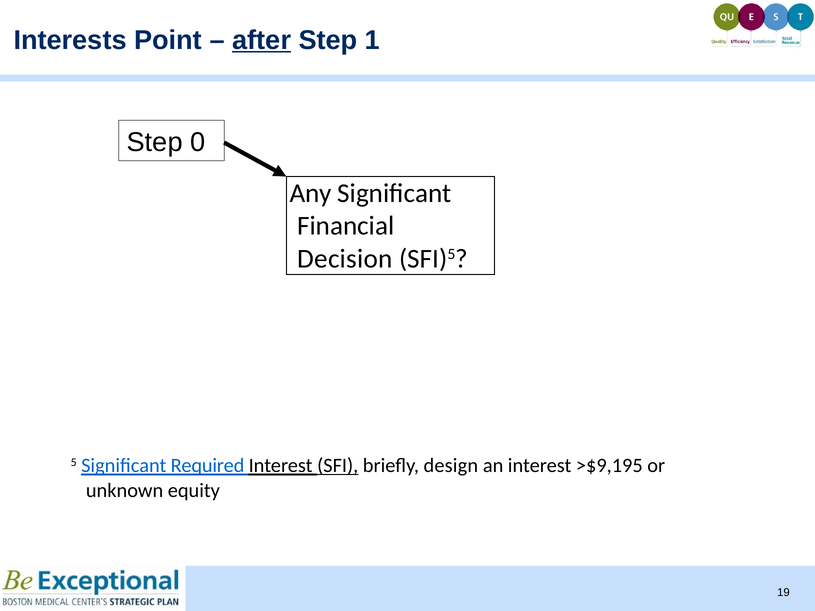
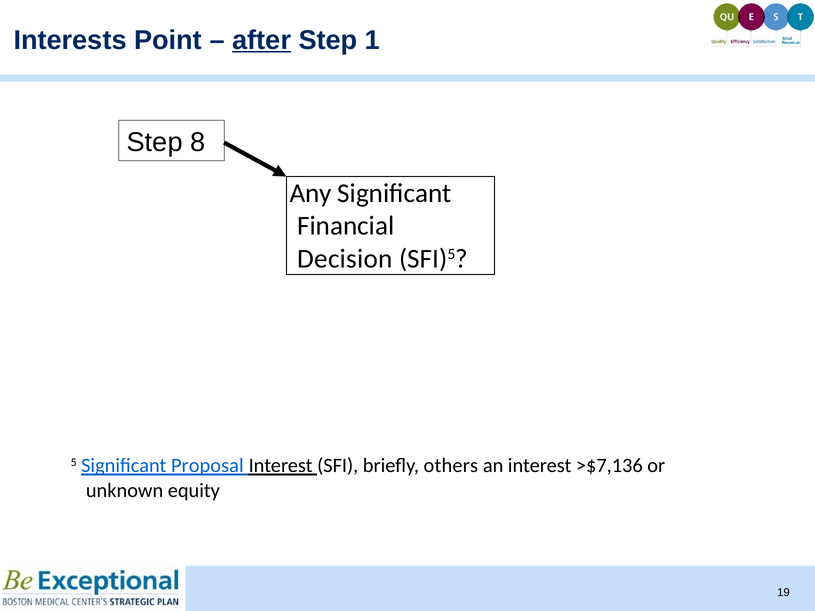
0: 0 -> 8
Required: Required -> Proposal
SFI underline: present -> none
design: design -> others
>$9,195: >$9,195 -> >$7,136
